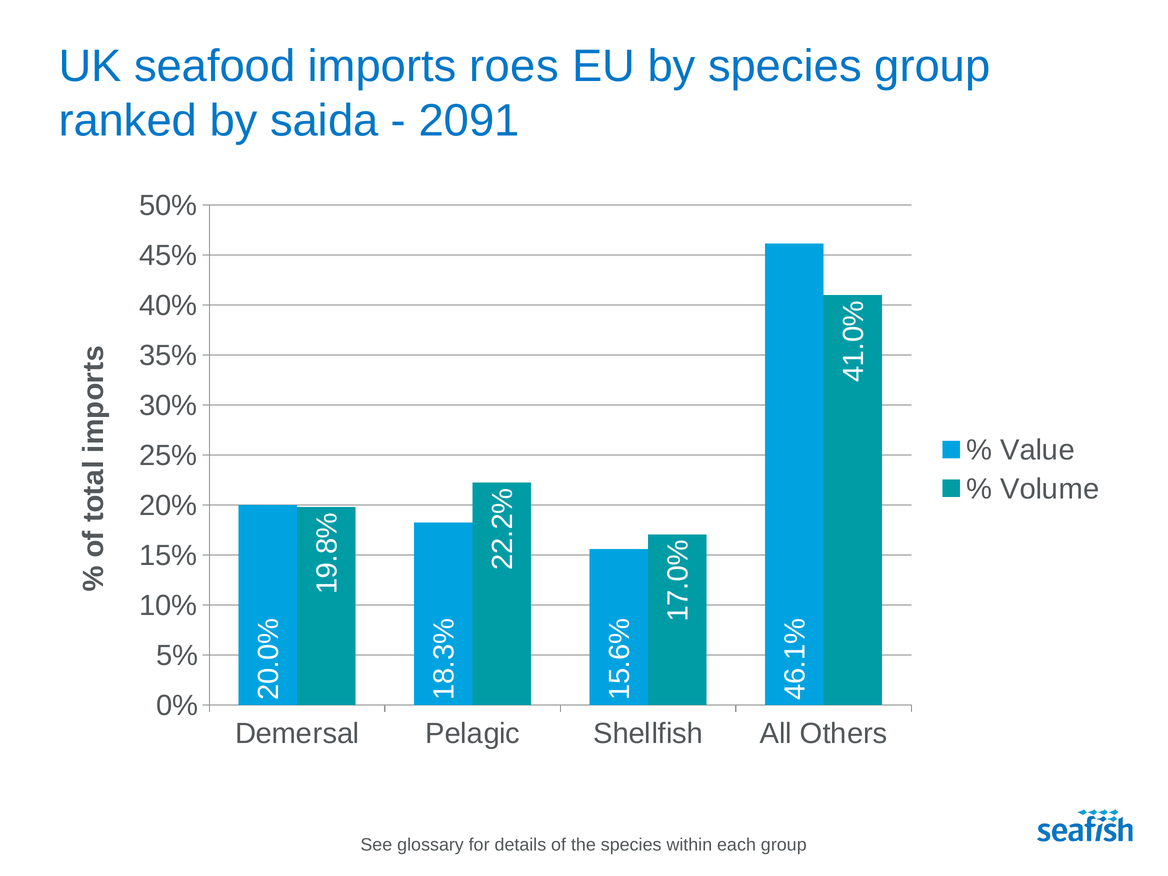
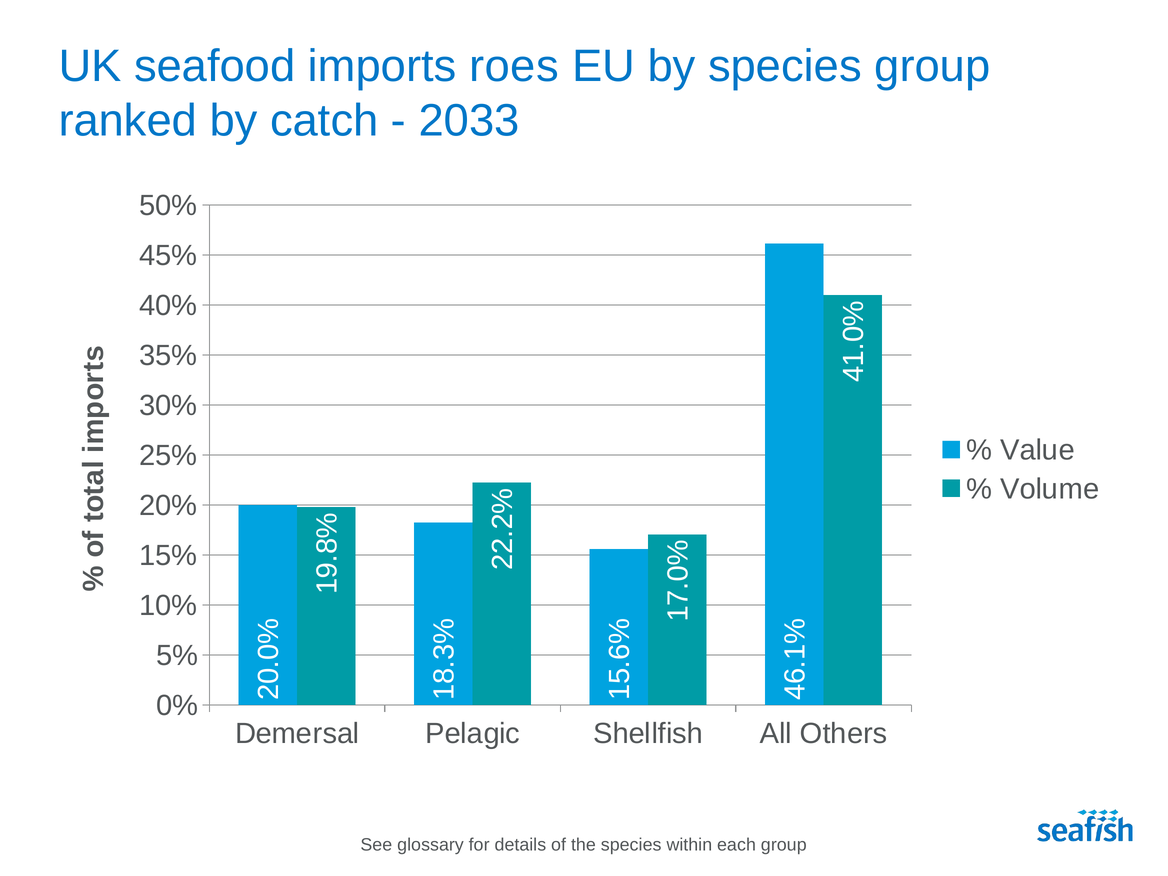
saida: saida -> catch
2091: 2091 -> 2033
